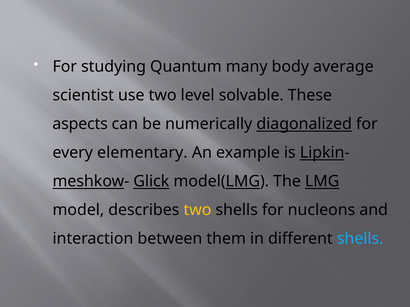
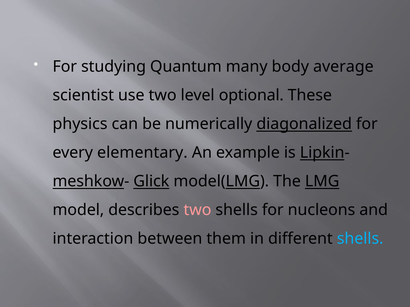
solvable: solvable -> optional
aspects: aspects -> physics
two at (197, 210) colour: yellow -> pink
